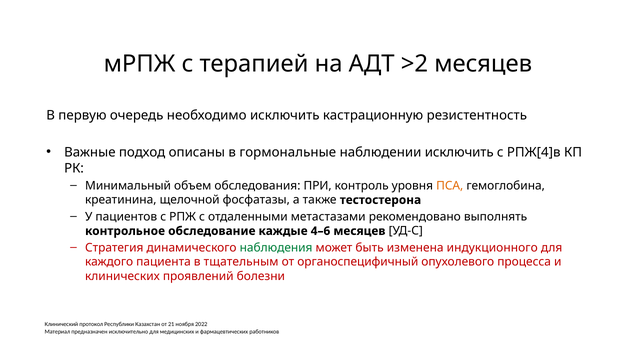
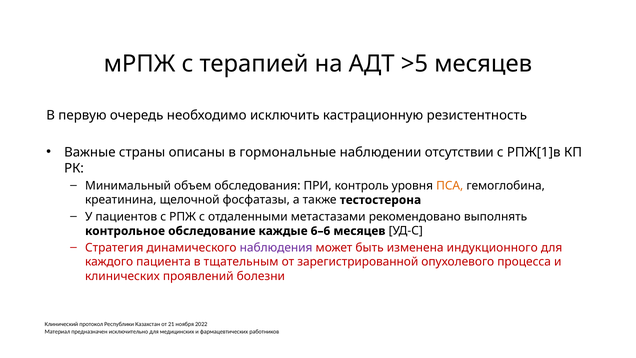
>2: >2 -> >5
подход: подход -> страны
наблюдении исключить: исключить -> отсутствии
РПЖ[4]в: РПЖ[4]в -> РПЖ[1]в
4–6: 4–6 -> 6–6
наблюдения colour: green -> purple
органоспецифичный: органоспецифичный -> зарегистрированной
